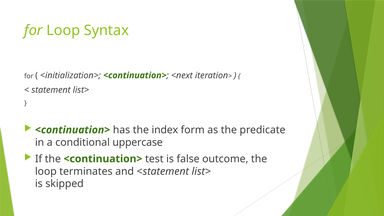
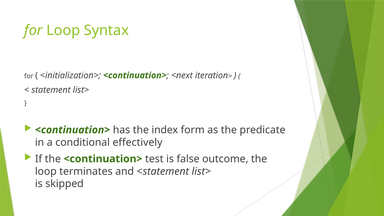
uppercase: uppercase -> effectively
